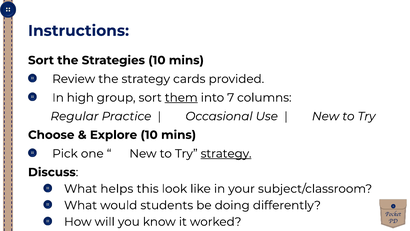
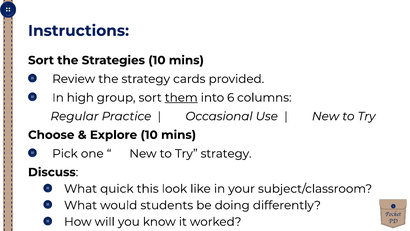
7: 7 -> 6
strategy at (226, 153) underline: present -> none
helps: helps -> quick
